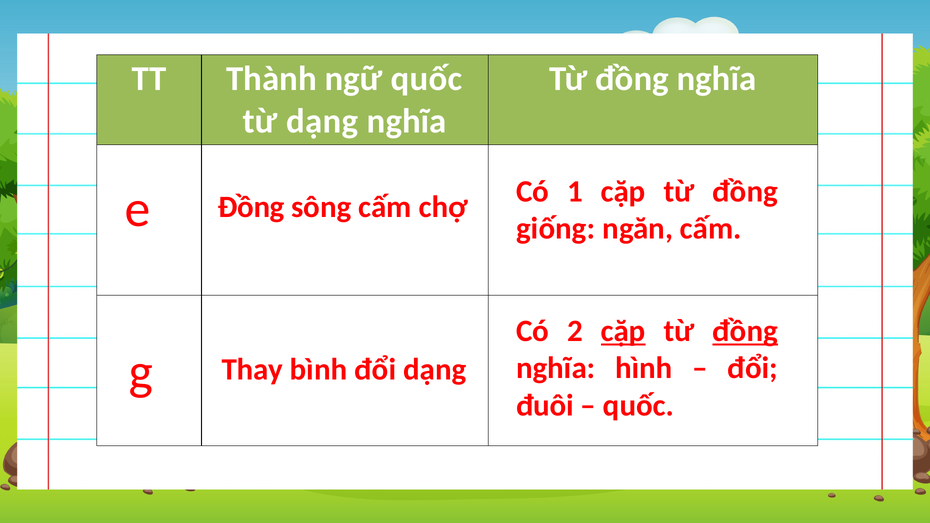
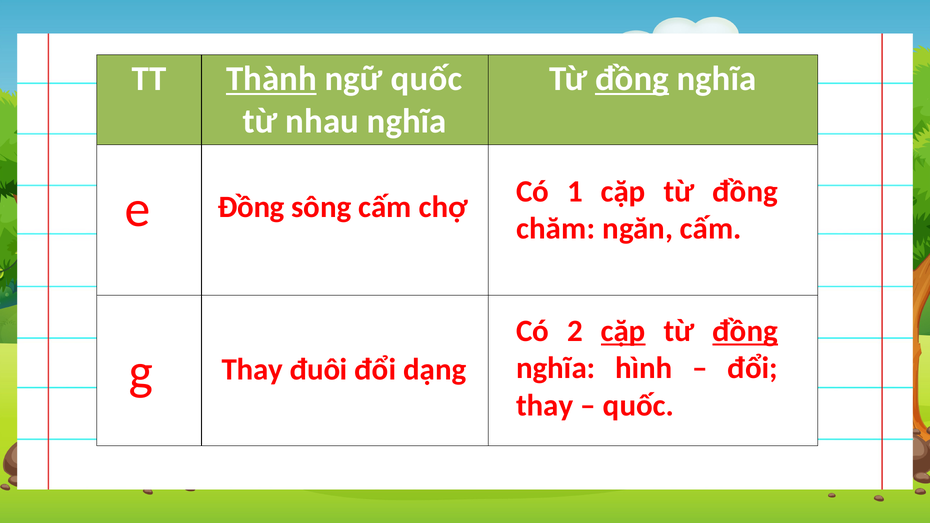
Thành underline: none -> present
đồng at (632, 79) underline: none -> present
từ dạng: dạng -> nhau
giống: giống -> chăm
bình: bình -> đuôi
đuôi at (545, 406): đuôi -> thay
